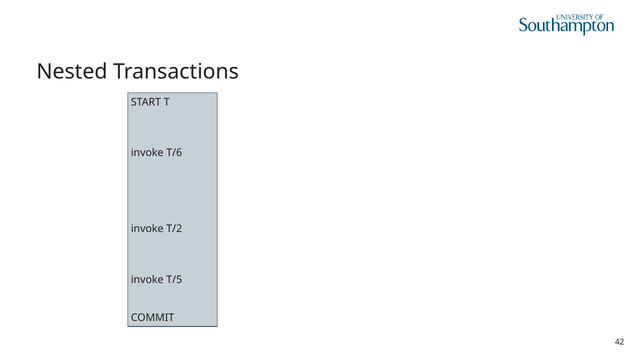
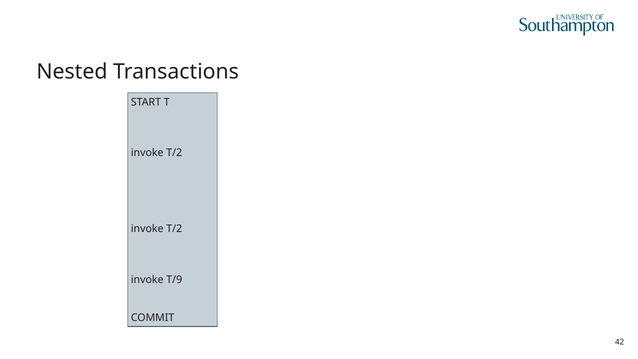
T/6 at (174, 153): T/6 -> T/2
T/5: T/5 -> T/9
